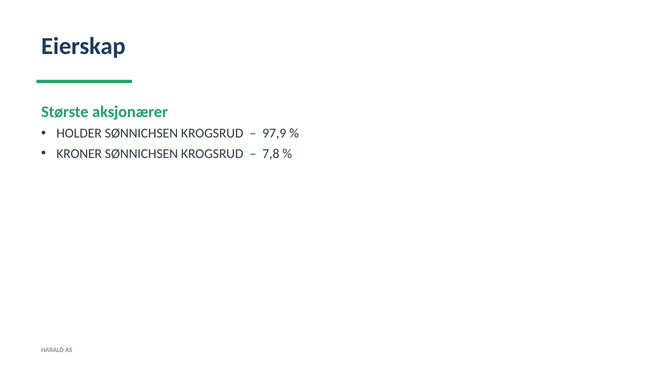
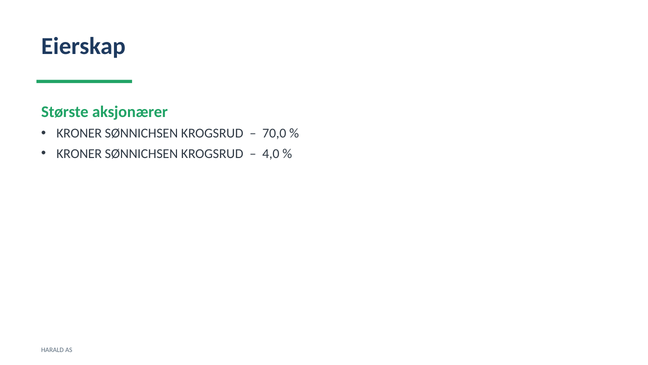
HOLDER at (79, 133): HOLDER -> KRONER
97,9: 97,9 -> 70,0
7,8: 7,8 -> 4,0
